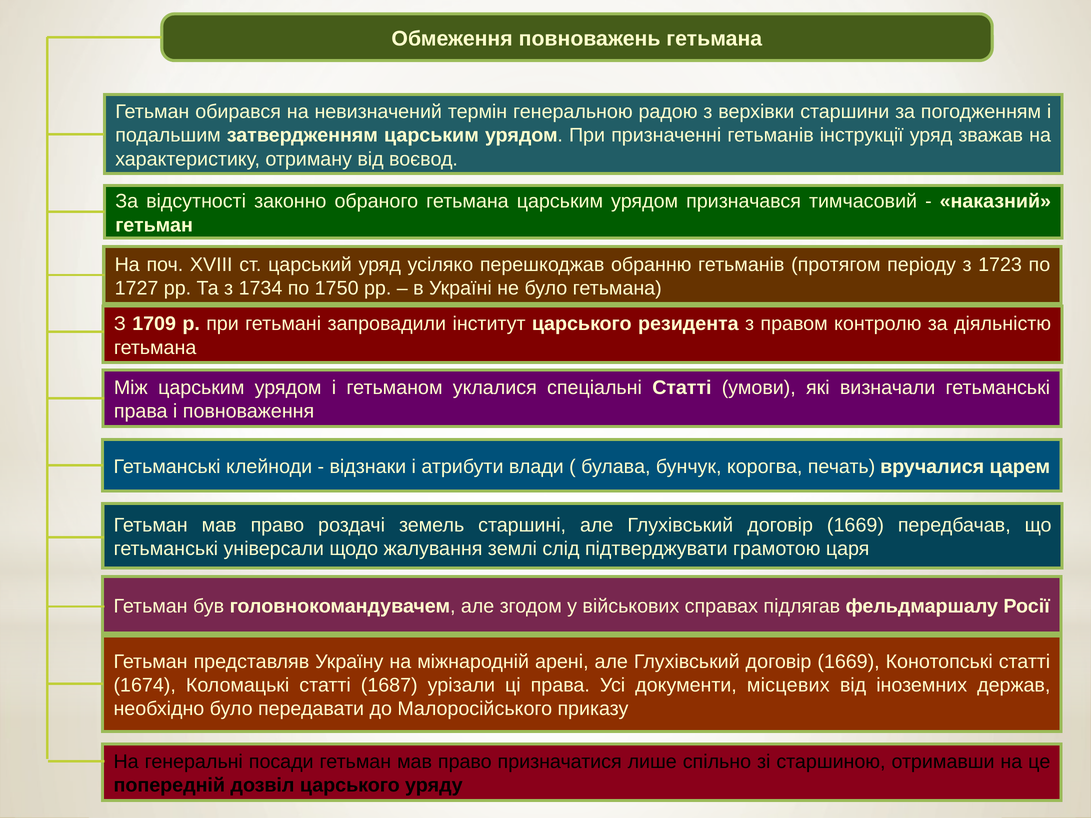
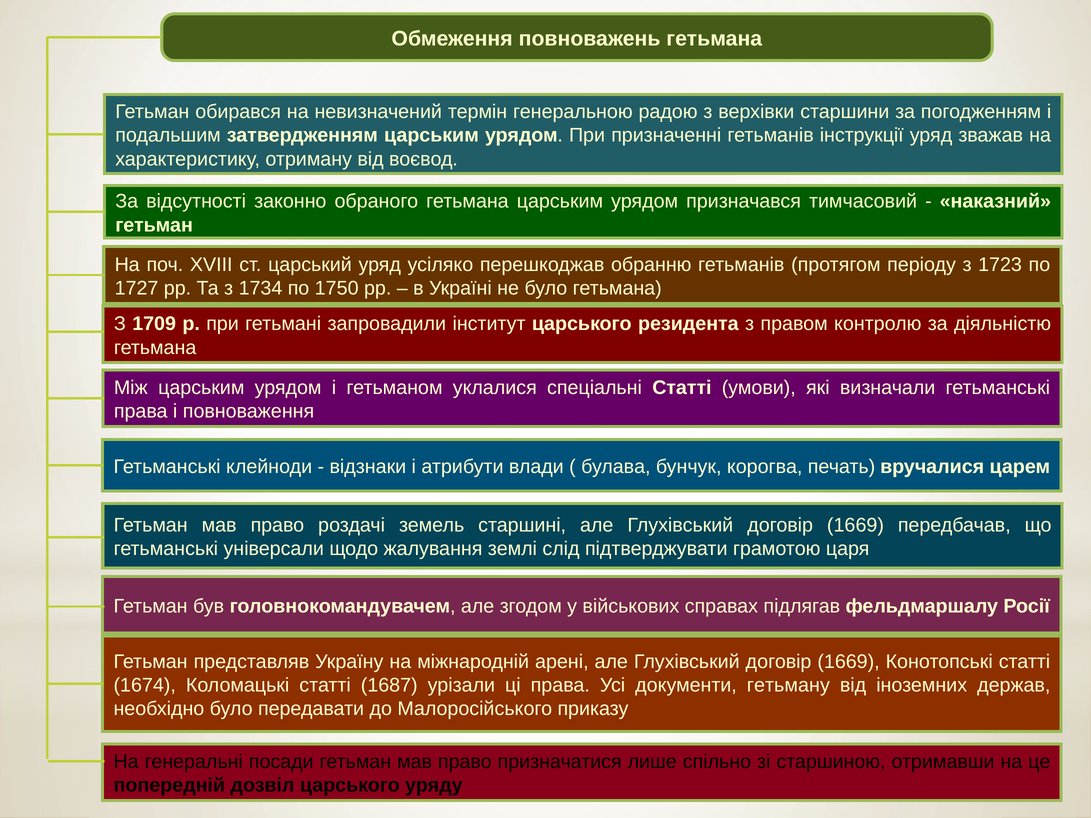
місцевих: місцевих -> гетьману
